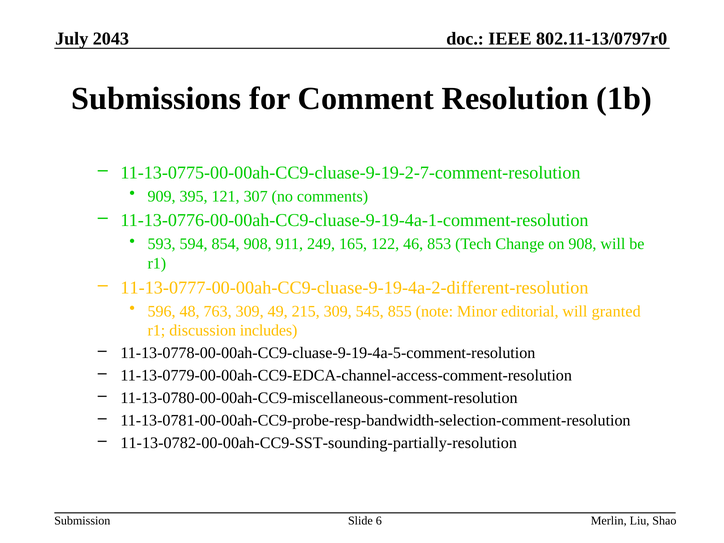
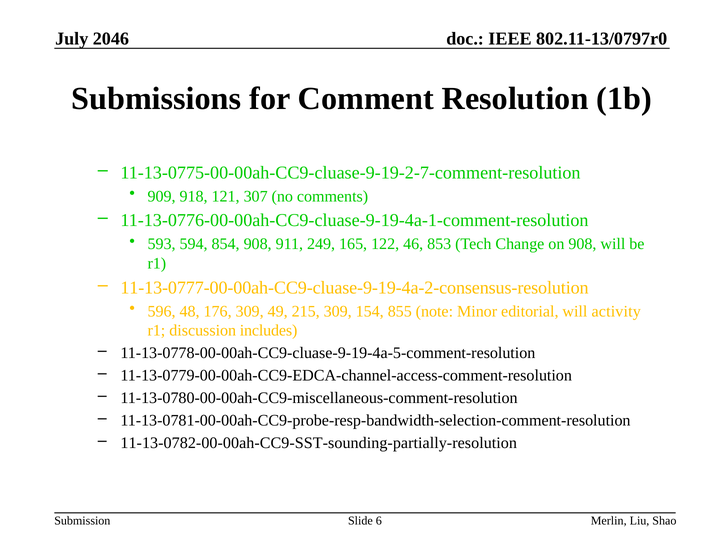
2043: 2043 -> 2046
395: 395 -> 918
11-13-0777-00-00ah-CC9-cluase-9-19-4a-2-different-resolution: 11-13-0777-00-00ah-CC9-cluase-9-19-4a-2-different-resolution -> 11-13-0777-00-00ah-CC9-cluase-9-19-4a-2-consensus-resolution
763: 763 -> 176
545: 545 -> 154
granted: granted -> activity
